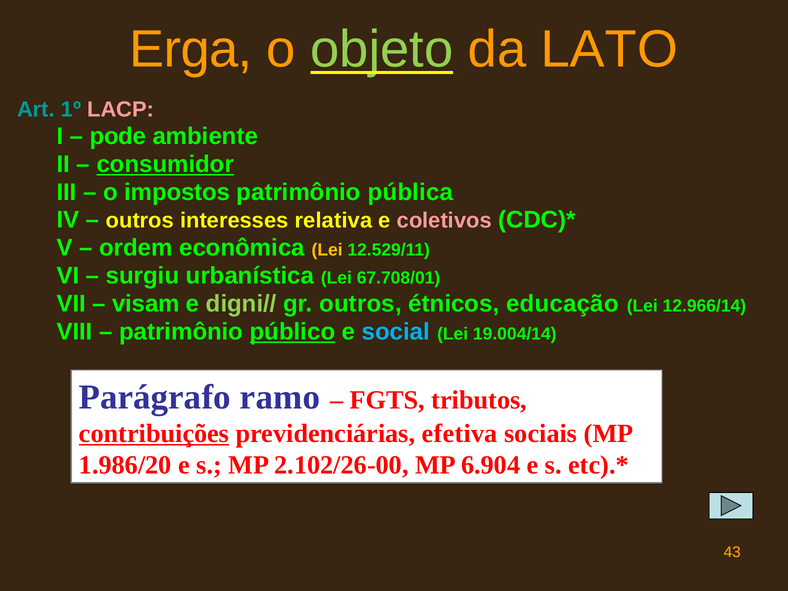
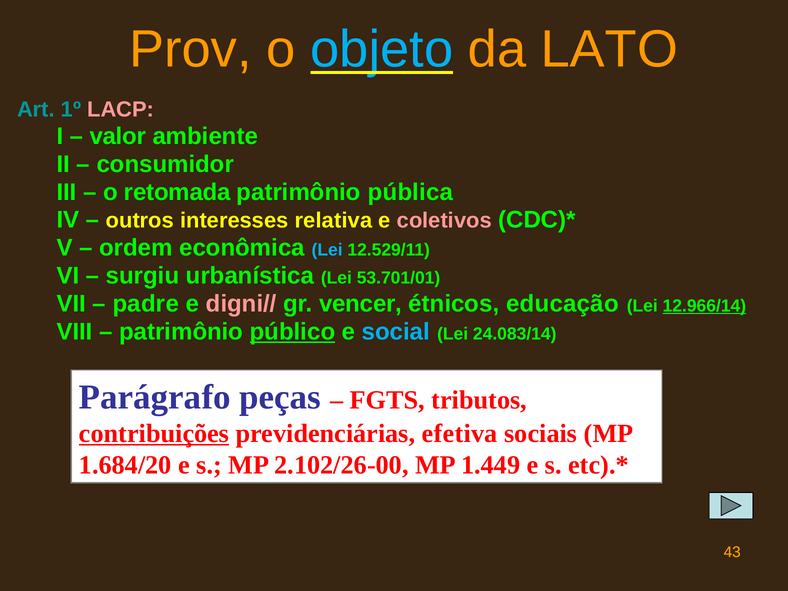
Erga: Erga -> Prov
objeto colour: light green -> light blue
pode: pode -> valor
consumidor underline: present -> none
impostos: impostos -> retomada
Lei at (327, 250) colour: yellow -> light blue
67.708/01: 67.708/01 -> 53.701/01
visam: visam -> padre
digni// colour: light green -> pink
gr outros: outros -> vencer
12.966/14 underline: none -> present
19.004/14: 19.004/14 -> 24.083/14
ramo: ramo -> peças
1.986/20: 1.986/20 -> 1.684/20
6.904: 6.904 -> 1.449
